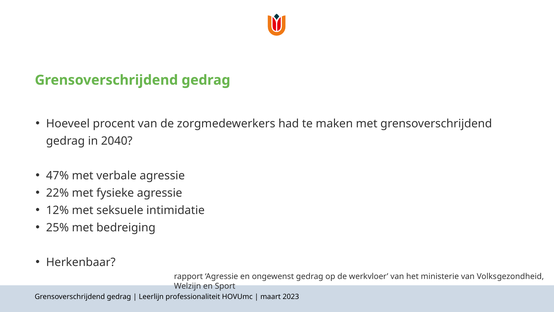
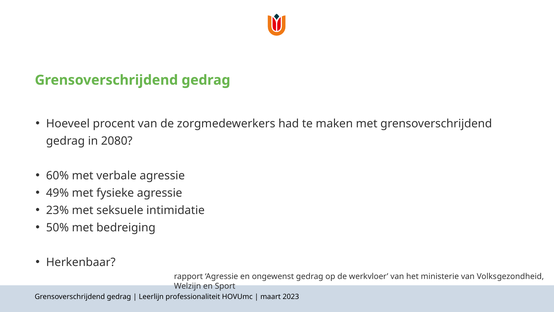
2040: 2040 -> 2080
47%: 47% -> 60%
22%: 22% -> 49%
12%: 12% -> 23%
25%: 25% -> 50%
